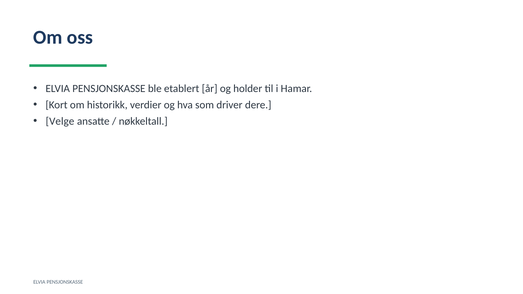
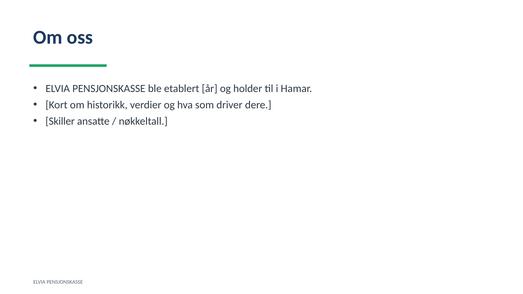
Velge: Velge -> Skiller
